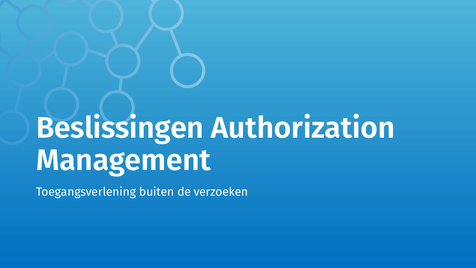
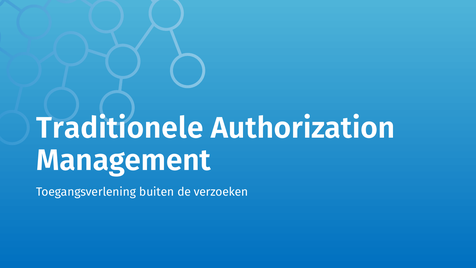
Beslissingen: Beslissingen -> Traditionele
